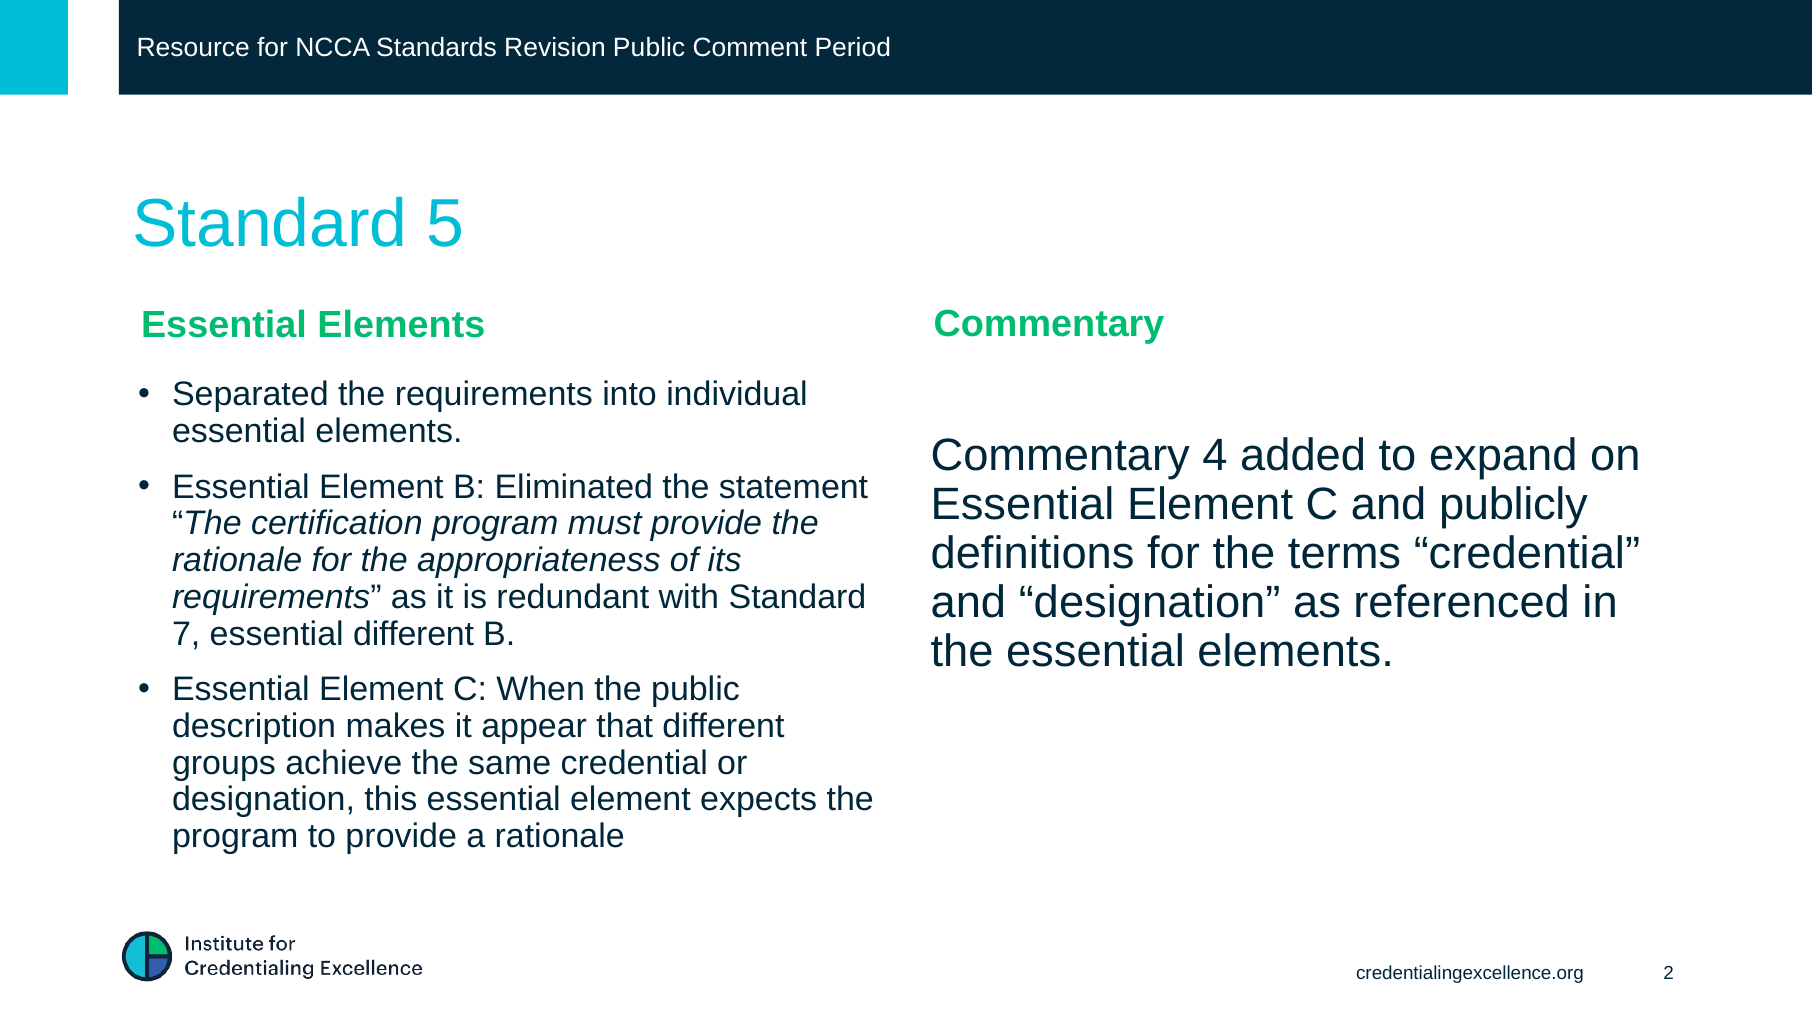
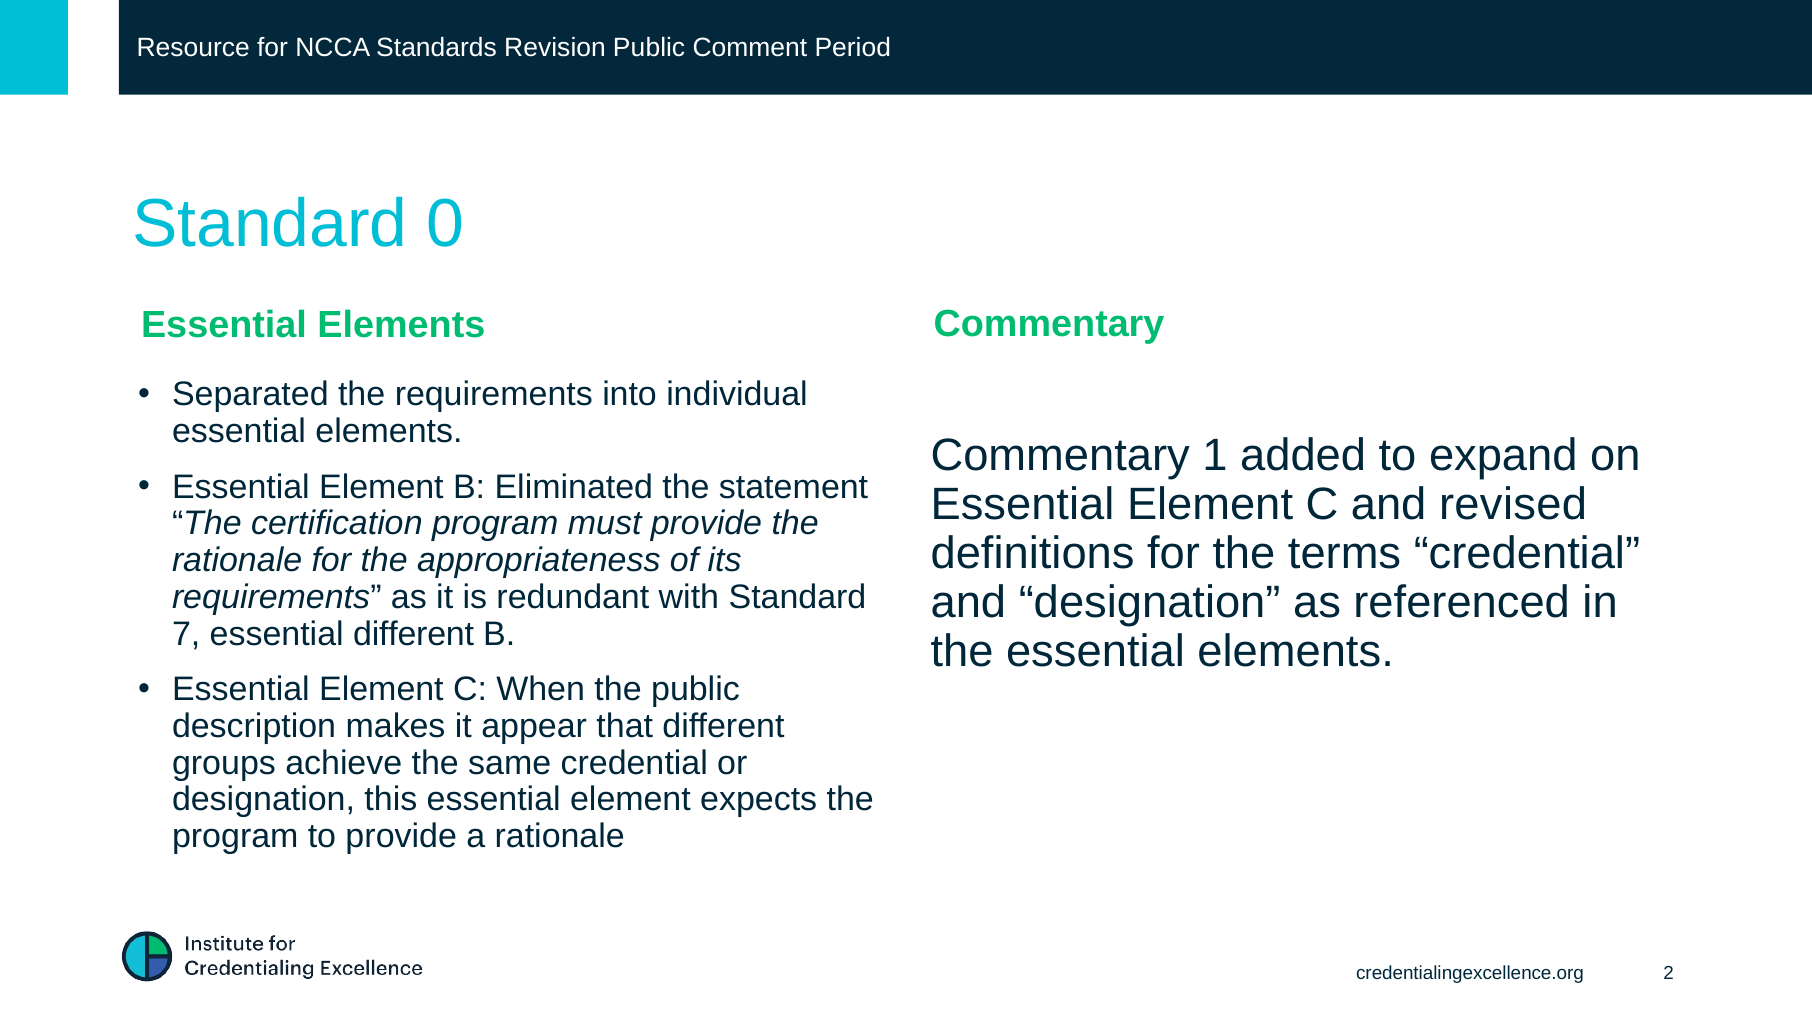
5: 5 -> 0
4: 4 -> 1
publicly: publicly -> revised
